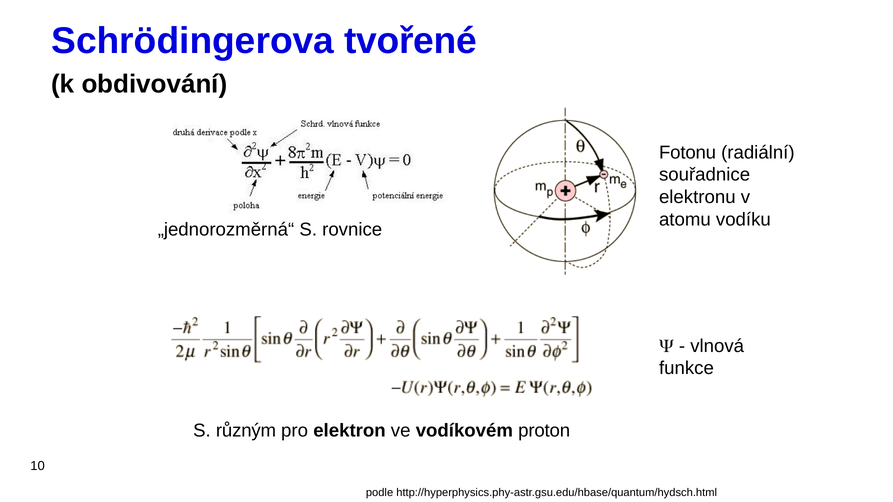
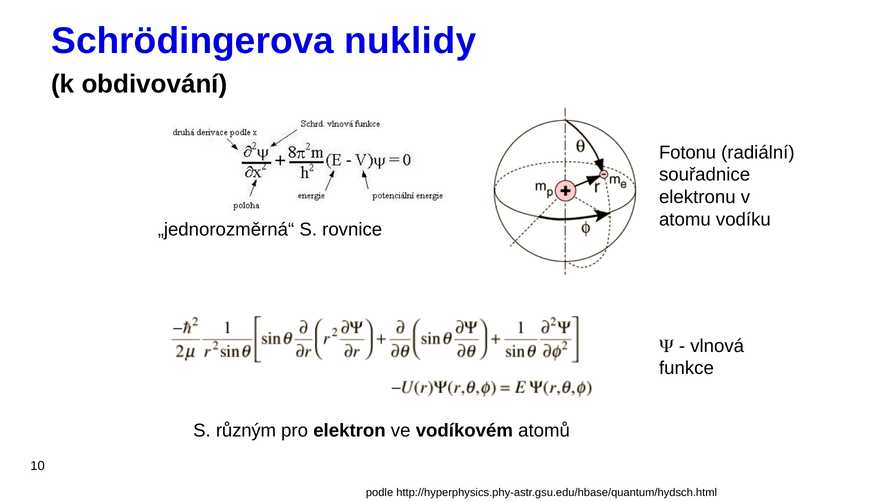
tvořené: tvořené -> nuklidy
proton: proton -> atomů
